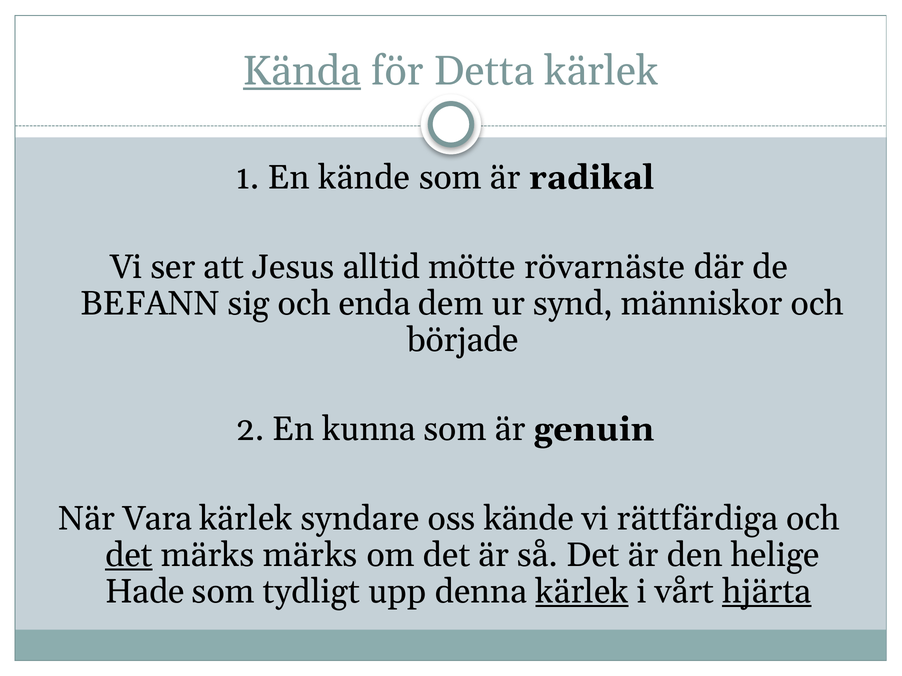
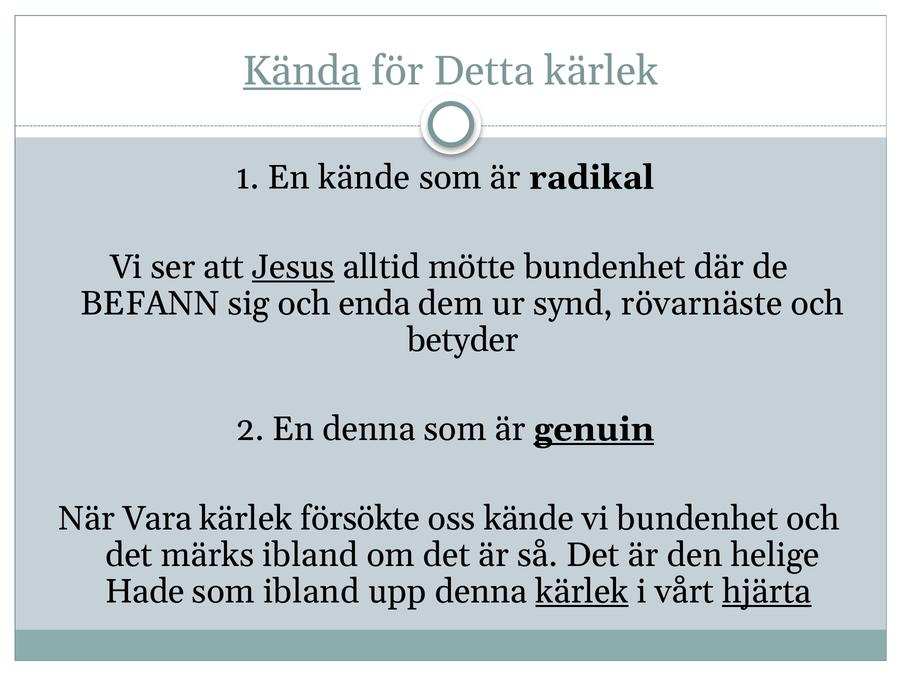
Jesus underline: none -> present
mötte rövarnäste: rövarnäste -> bundenhet
människor: människor -> rövarnäste
började: började -> betyder
En kunna: kunna -> denna
genuin underline: none -> present
syndare: syndare -> försökte
vi rättfärdiga: rättfärdiga -> bundenhet
det at (129, 556) underline: present -> none
märks märks: märks -> ibland
som tydligt: tydligt -> ibland
